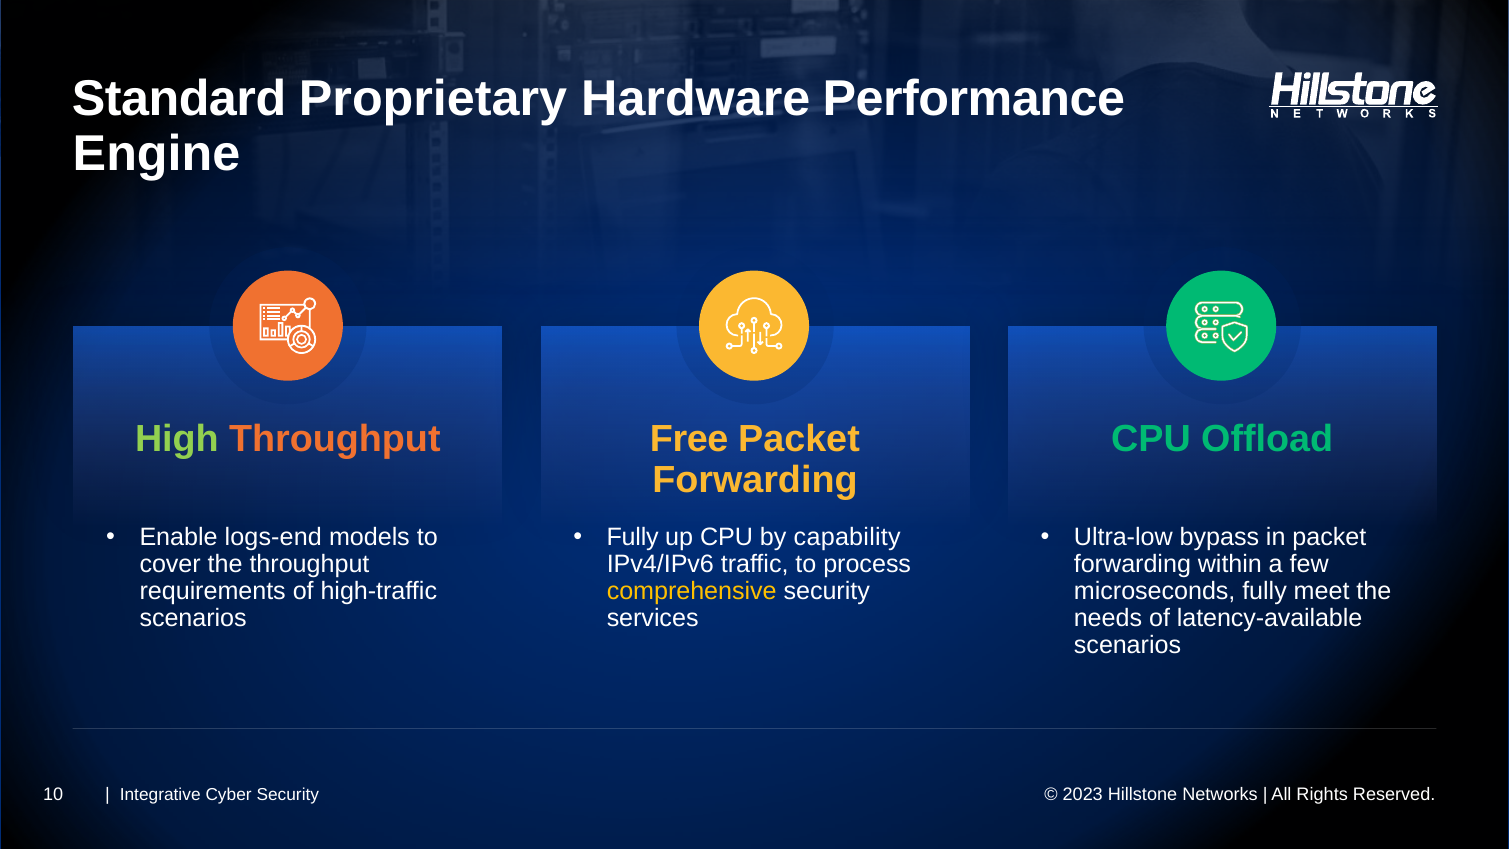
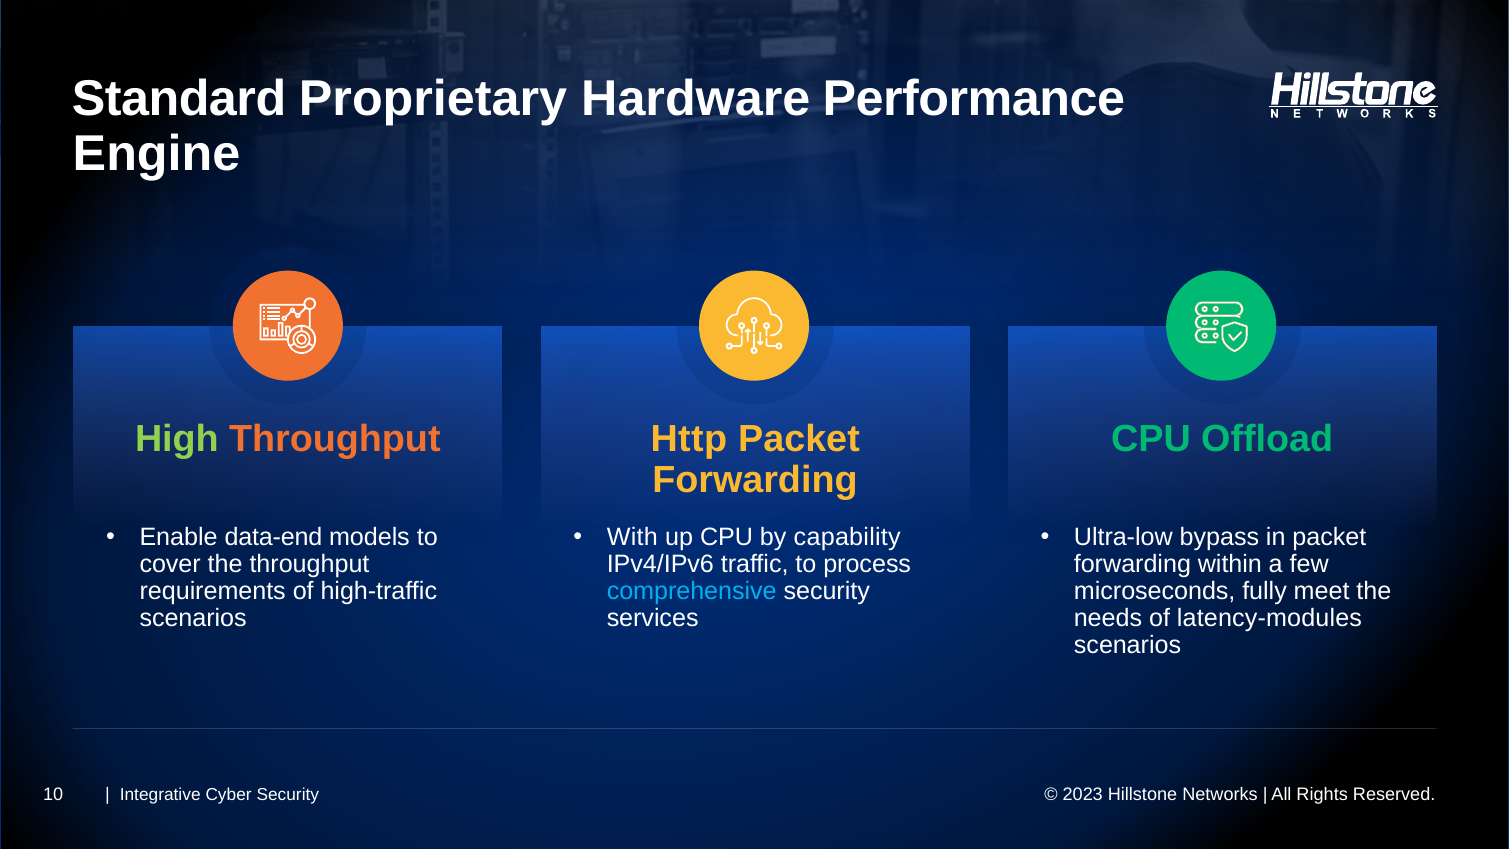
Free: Free -> Http
logs-end: logs-end -> data-end
Fully at (633, 537): Fully -> With
comprehensive colour: yellow -> light blue
latency-available: latency-available -> latency-modules
